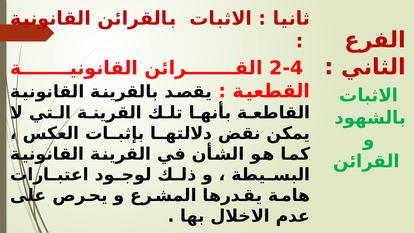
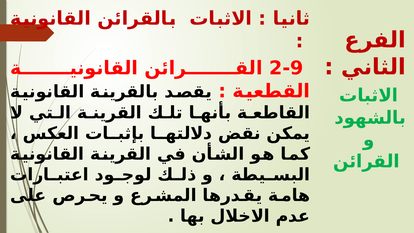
2-4: 2-4 -> 2-9
